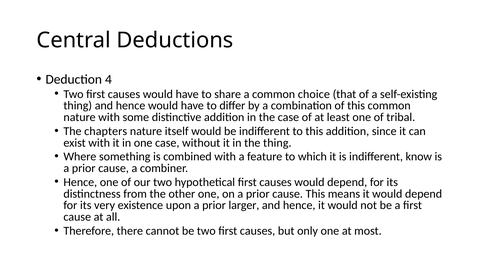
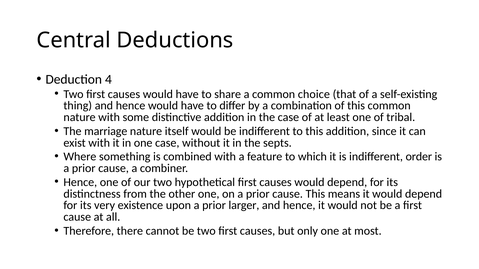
chapters: chapters -> marriage
the thing: thing -> septs
know: know -> order
